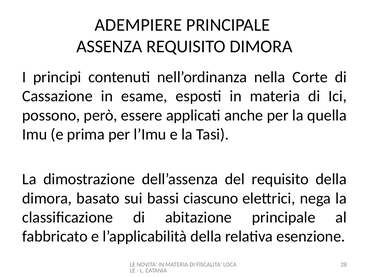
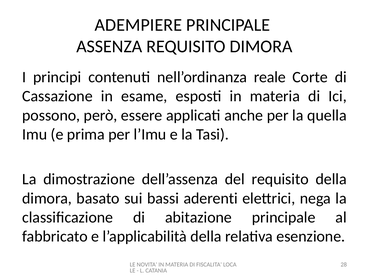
nella: nella -> reale
ciascuno: ciascuno -> aderenti
